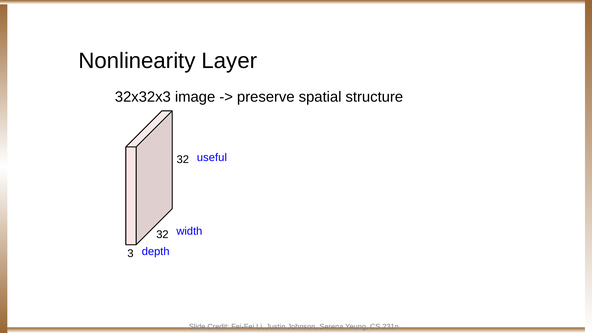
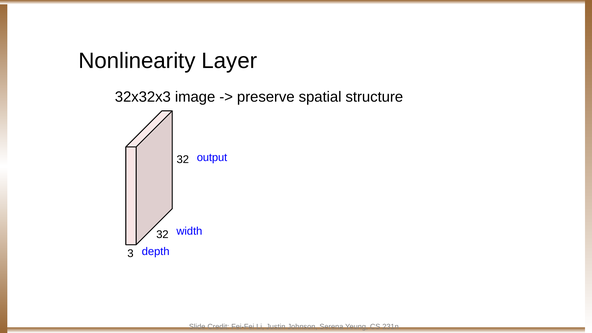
useful: useful -> output
